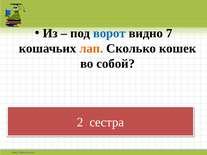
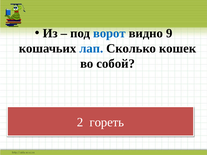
7: 7 -> 9
лап colour: orange -> blue
сестра: сестра -> гореть
